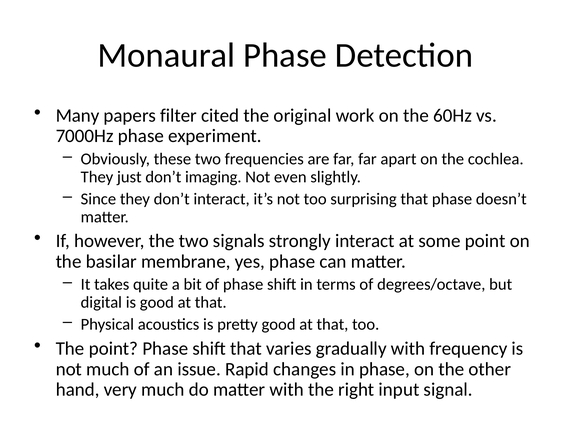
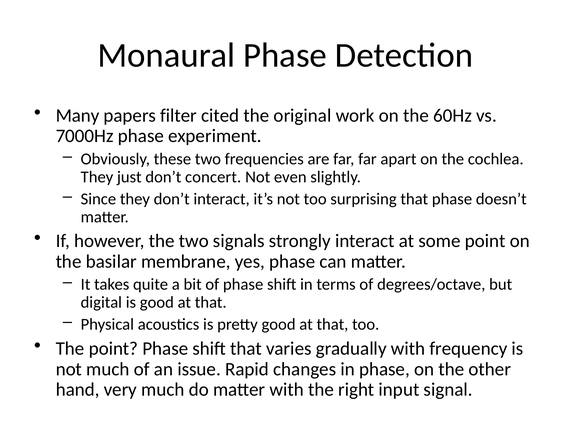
imaging: imaging -> concert
